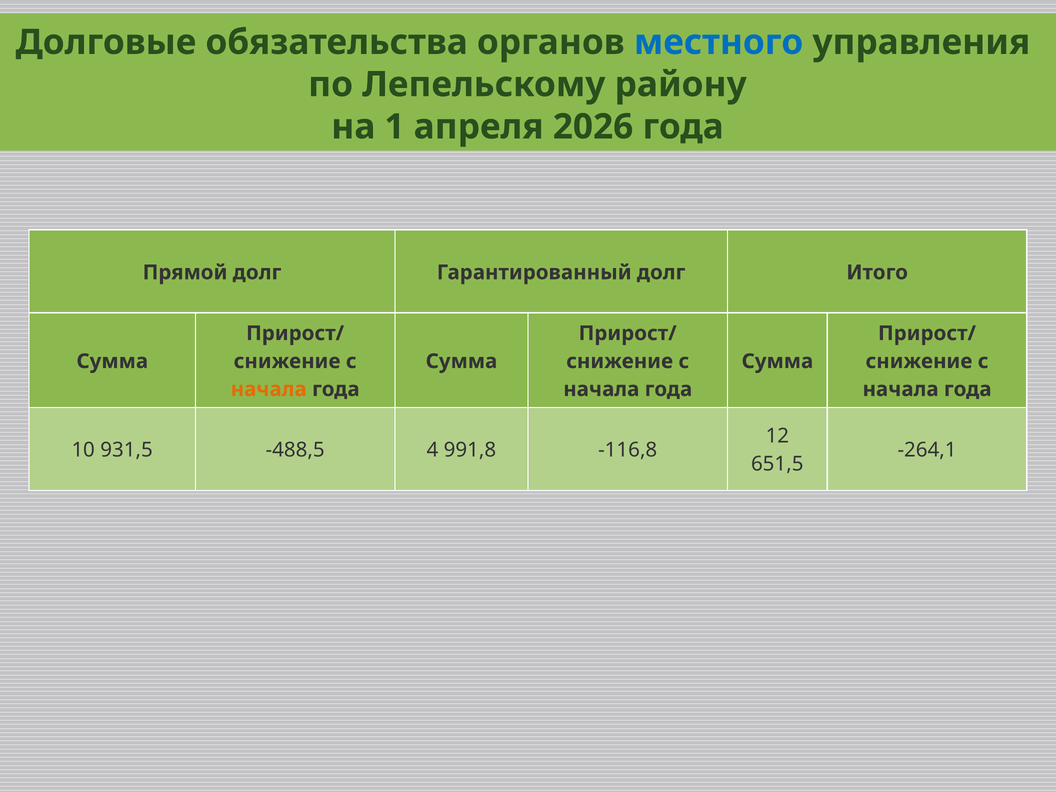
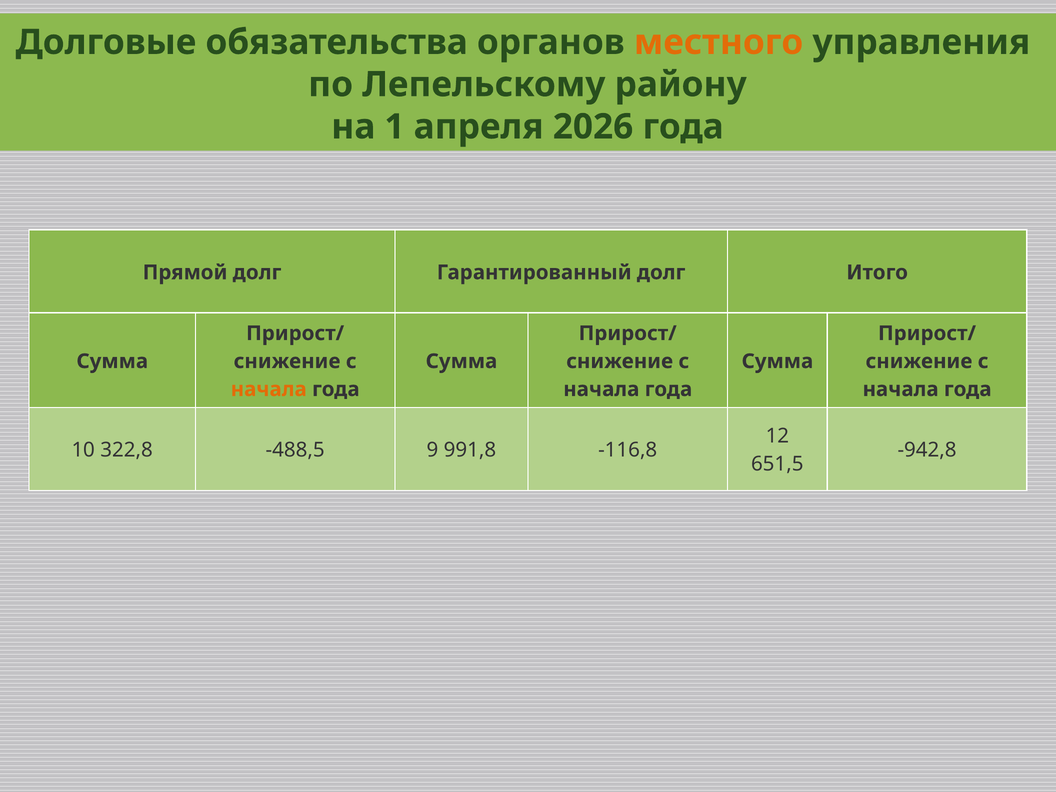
местного colour: blue -> orange
931,5: 931,5 -> 322,8
4: 4 -> 9
-264,1: -264,1 -> -942,8
